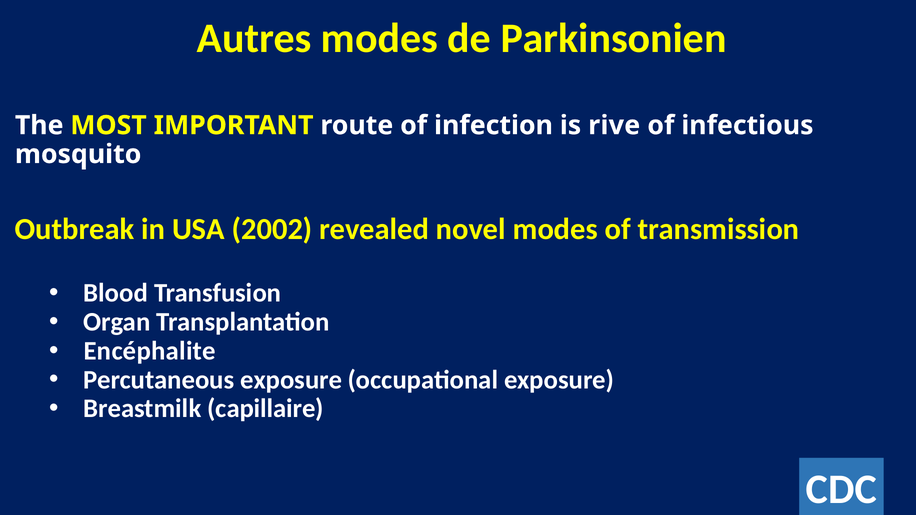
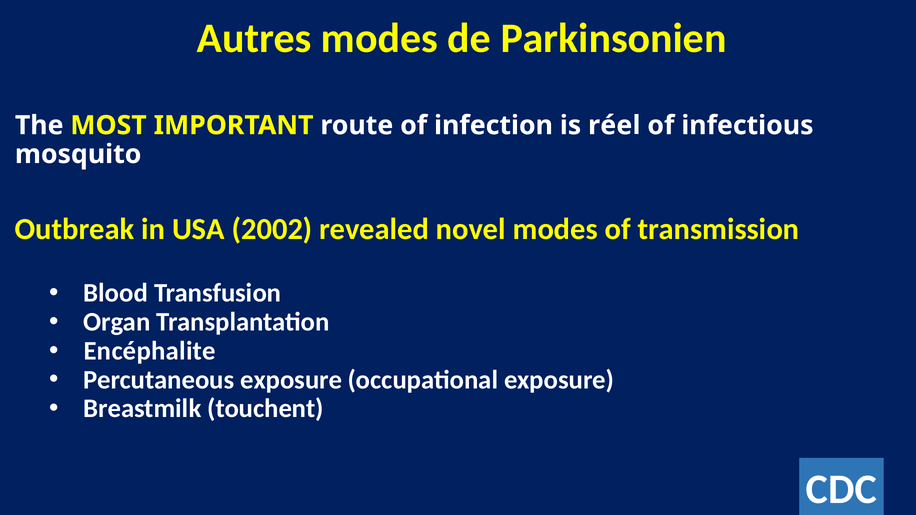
rive: rive -> réel
capillaire: capillaire -> touchent
